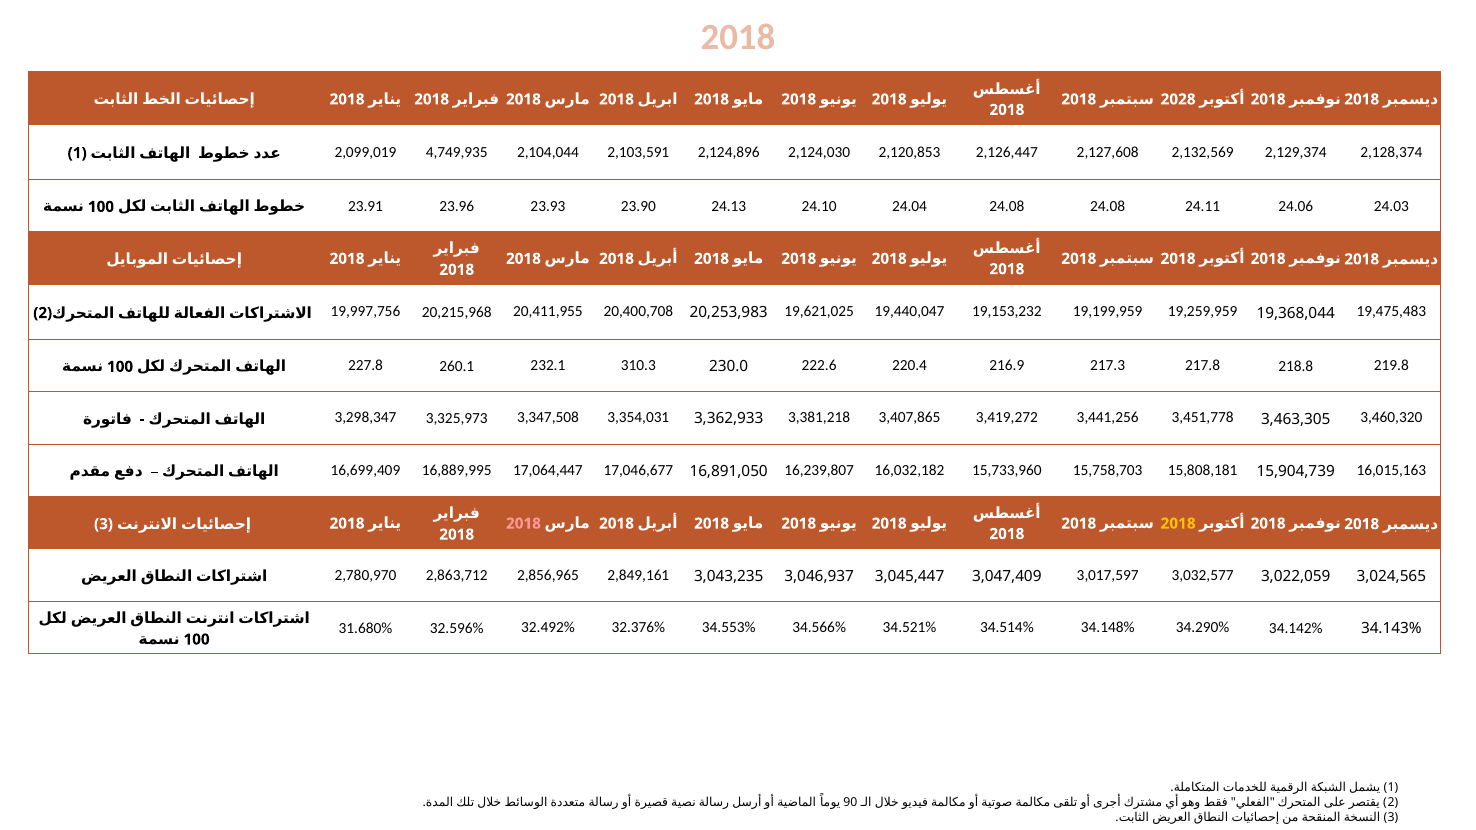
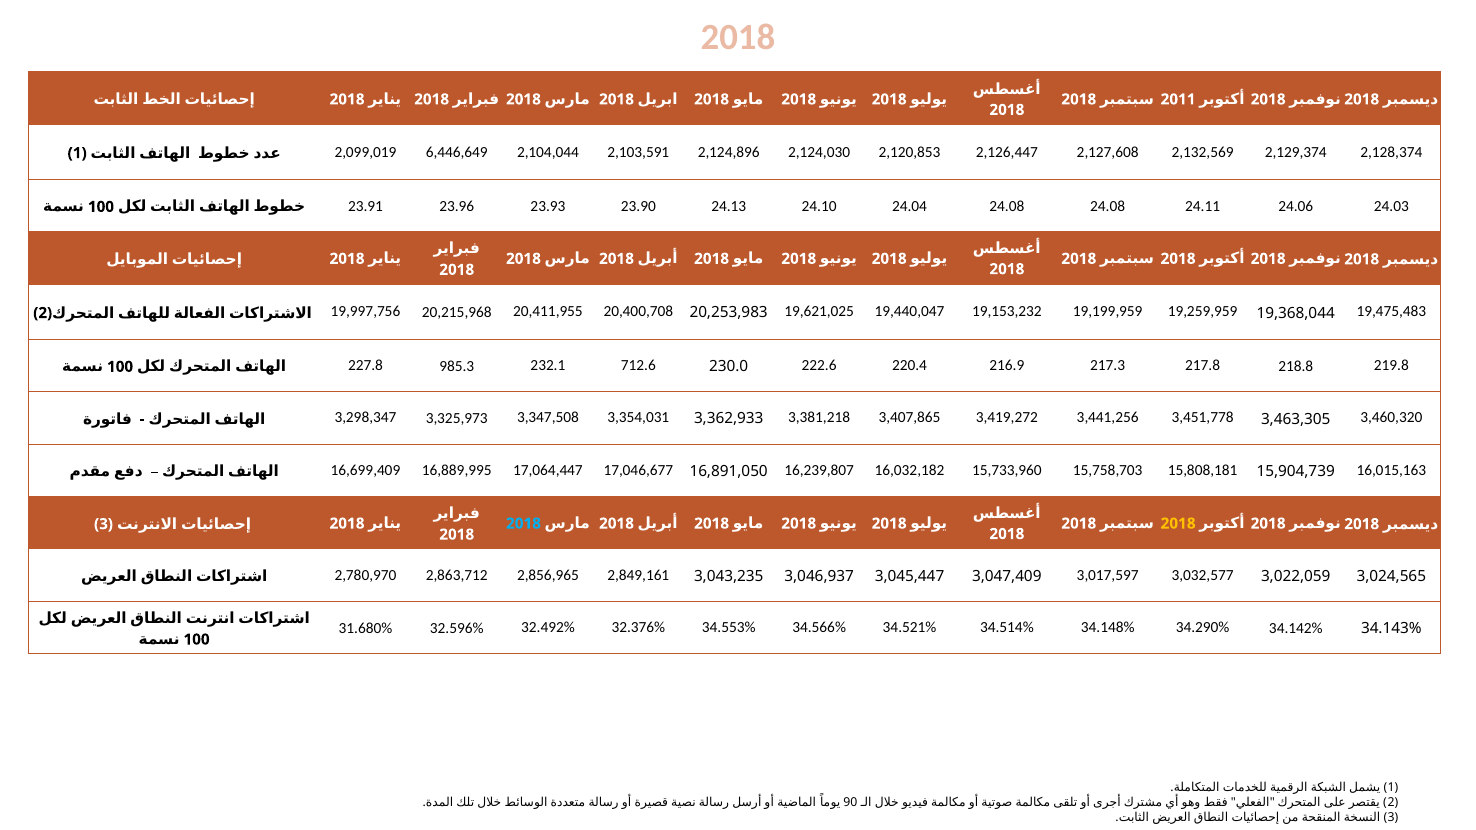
2028: 2028 -> 2011
4,749,935: 4,749,935 -> 6,446,649
260.1: 260.1 -> 985.3
310.3: 310.3 -> 712.6
2018 at (523, 524) colour: pink -> light blue
